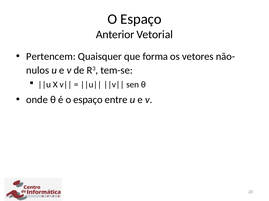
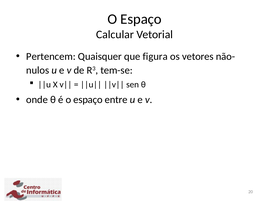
Anterior: Anterior -> Calcular
forma: forma -> figura
